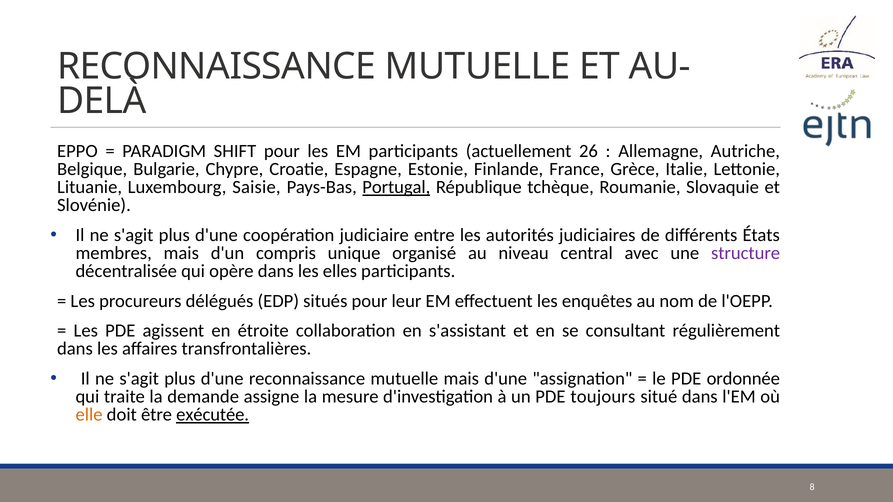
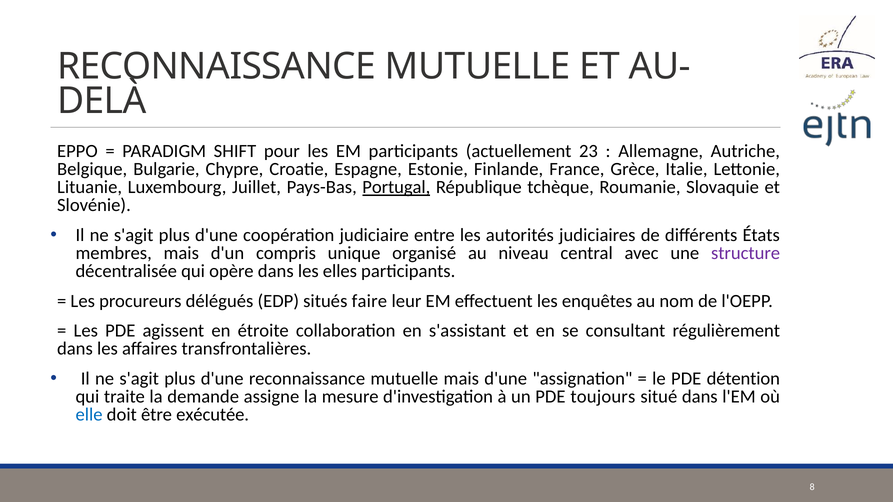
26: 26 -> 23
Saisie: Saisie -> Juillet
situés pour: pour -> faire
ordonnée: ordonnée -> détention
elle colour: orange -> blue
exécutée underline: present -> none
